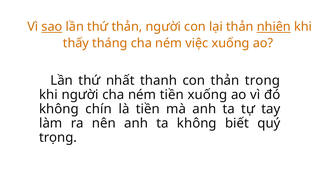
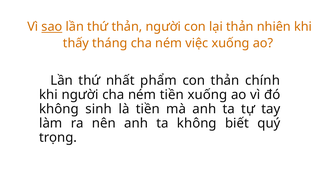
nhiên underline: present -> none
thanh: thanh -> phẩm
trong: trong -> chính
chín: chín -> sinh
